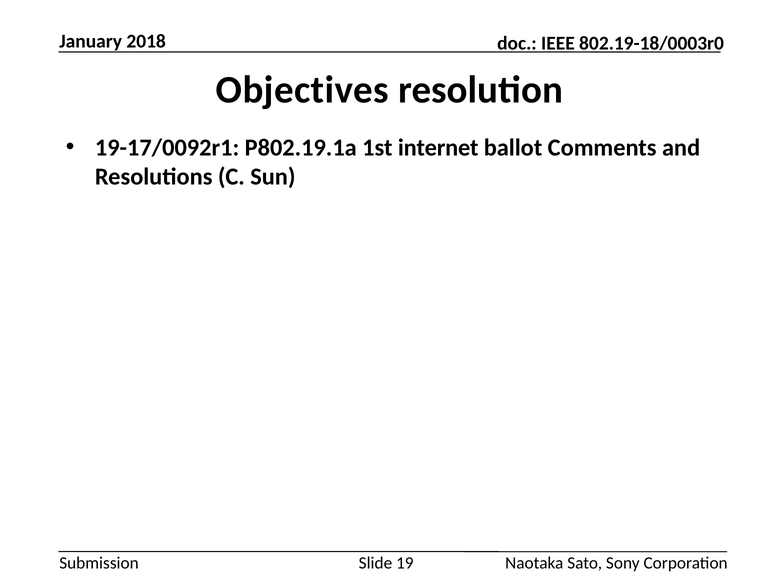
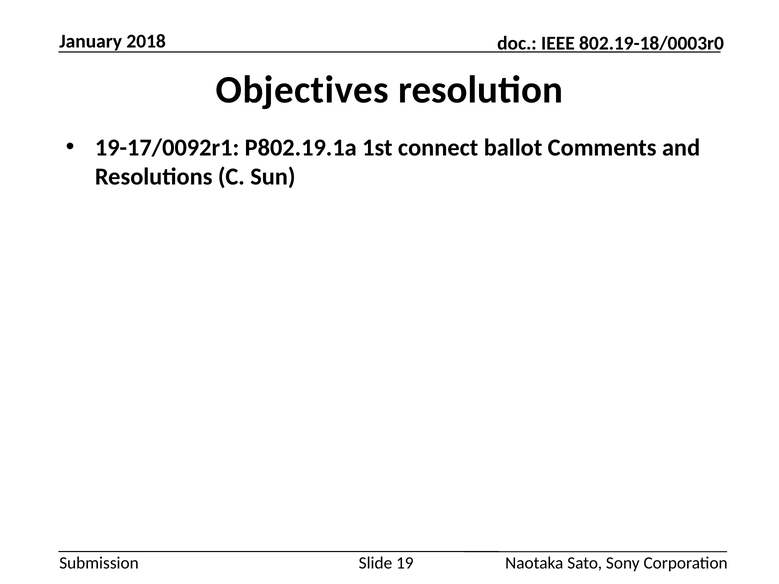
internet: internet -> connect
